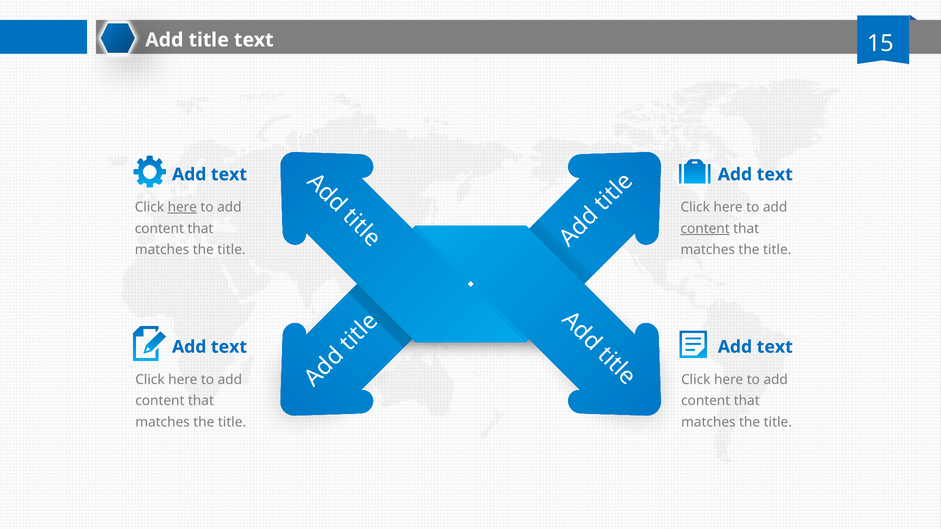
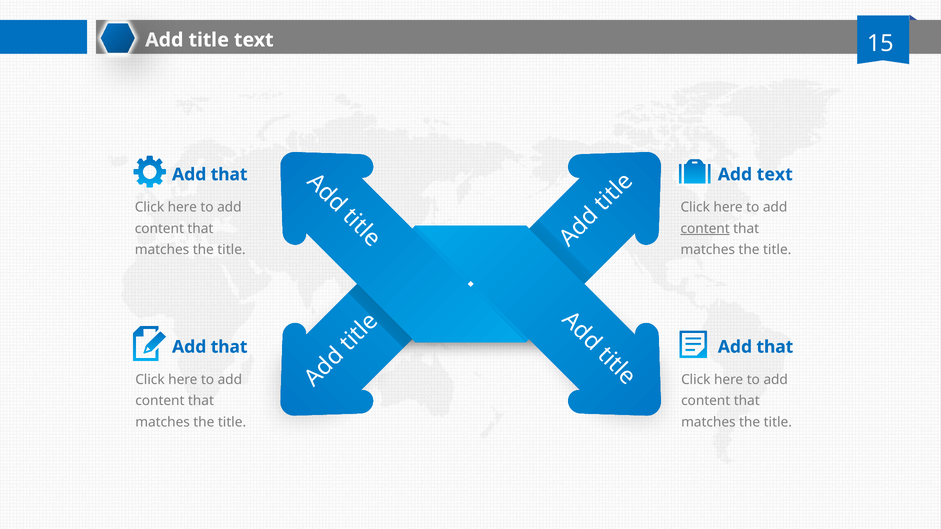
text at (229, 175): text -> that
here at (182, 207) underline: present -> none
text at (229, 347): text -> that
text at (775, 347): text -> that
